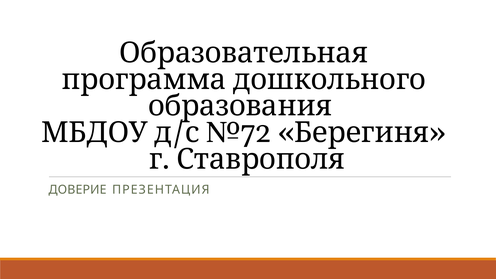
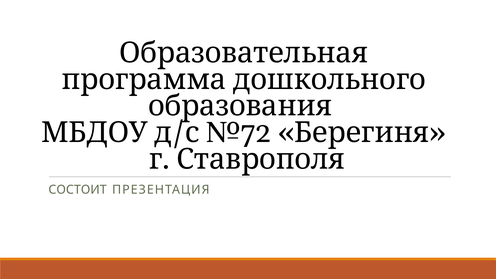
ДОВЕРИЕ: ДОВЕРИЕ -> СОСТОИТ
